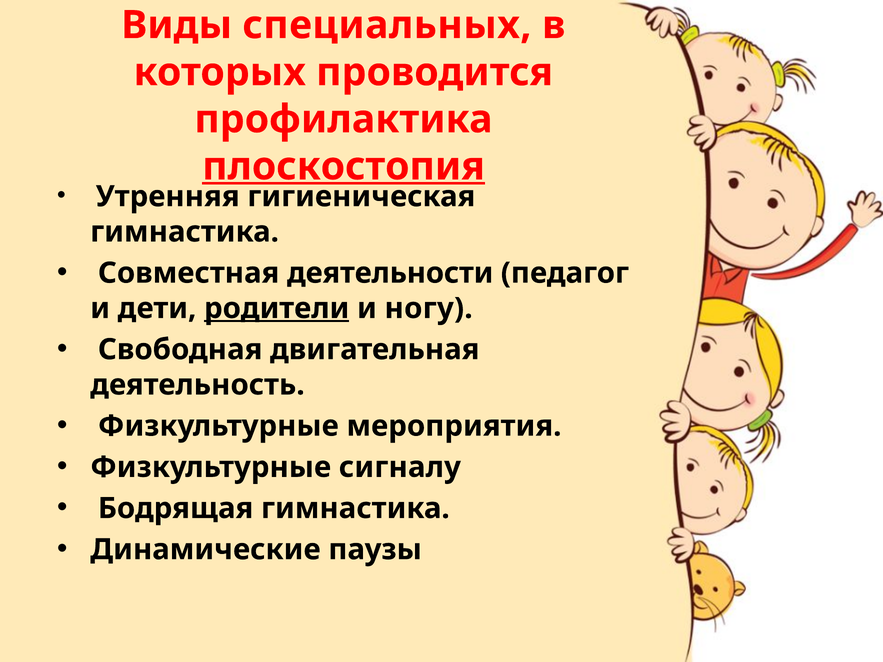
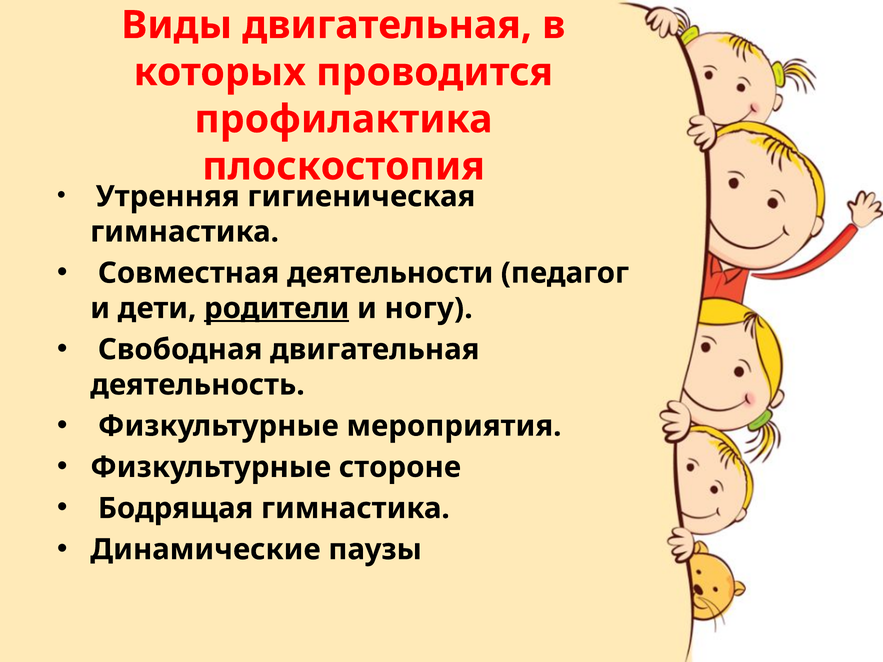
Виды специальных: специальных -> двигательная
плоскостопия underline: present -> none
сигналу: сигналу -> стороне
